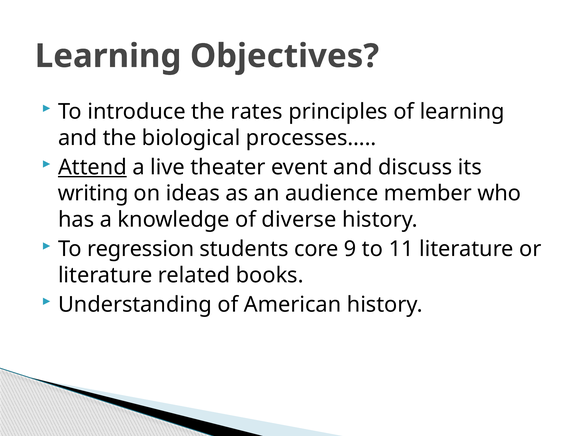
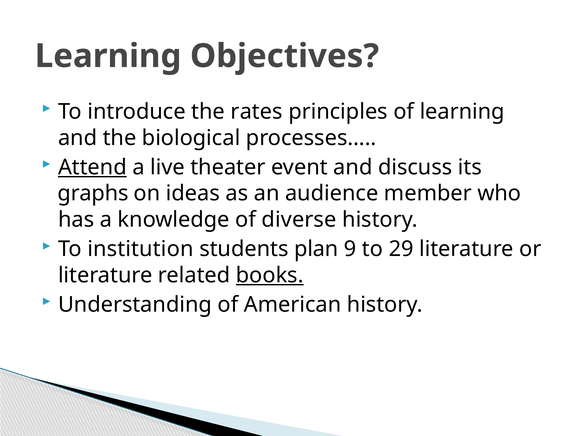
writing: writing -> graphs
regression: regression -> institution
core: core -> plan
11: 11 -> 29
books underline: none -> present
